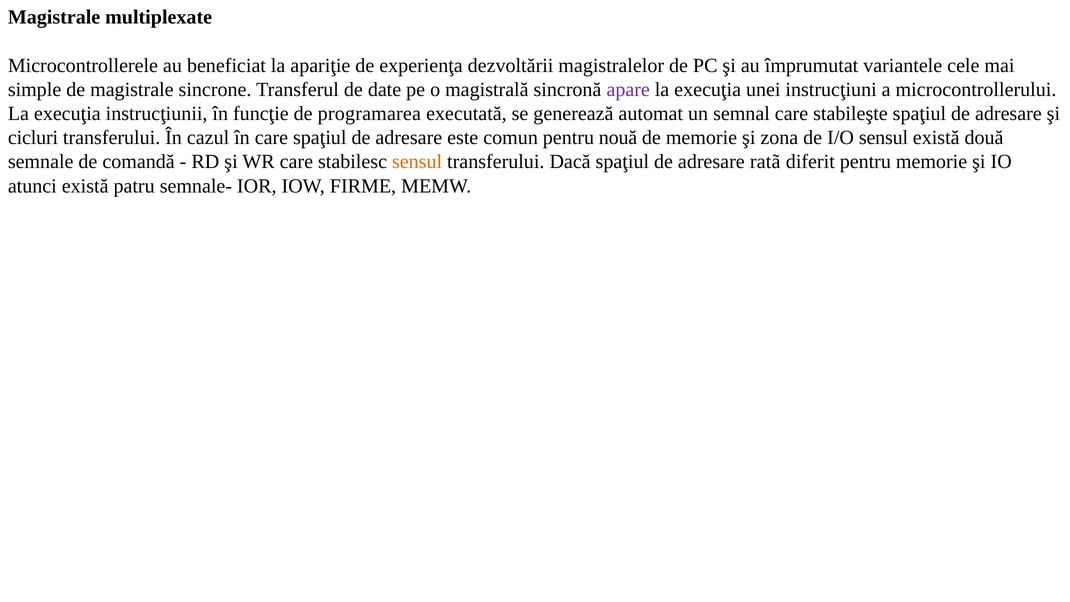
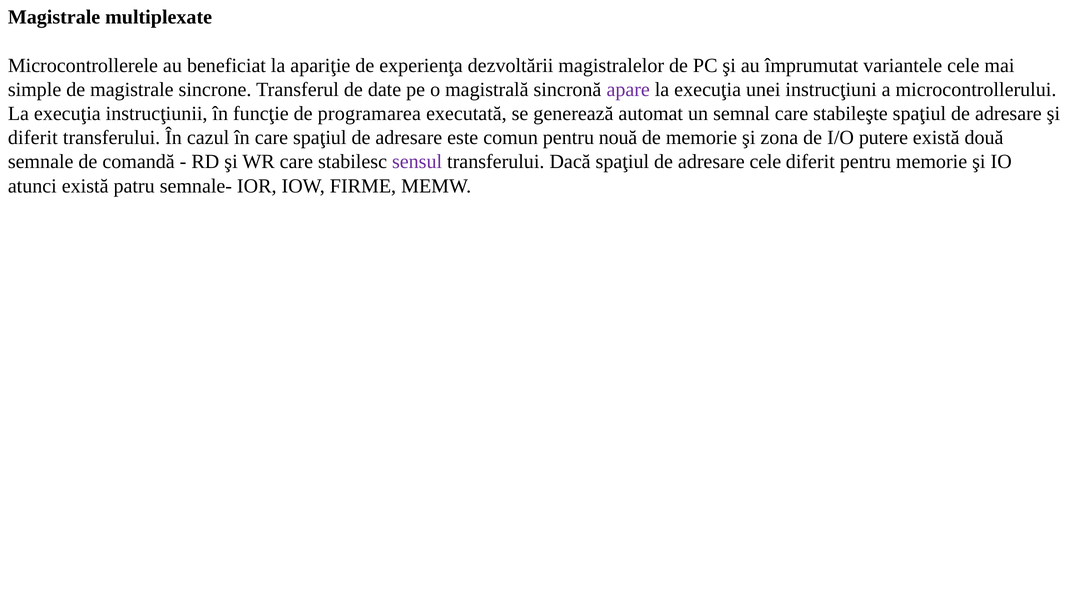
cicluri at (33, 138): cicluri -> diferit
I/O sensul: sensul -> putere
sensul at (417, 162) colour: orange -> purple
adresare ratã: ratã -> cele
